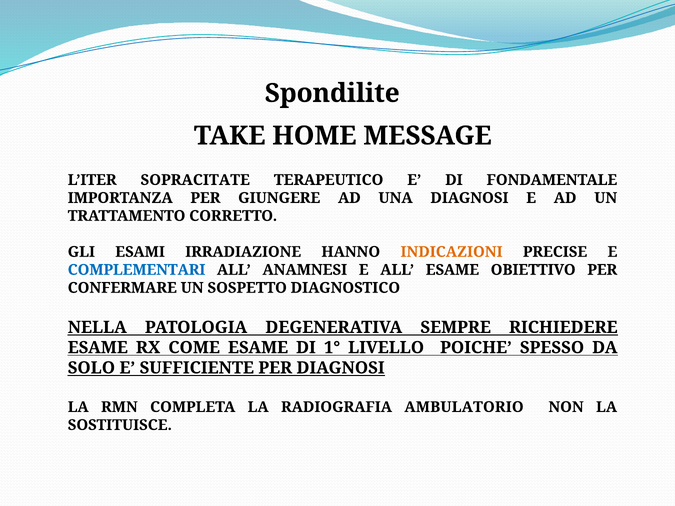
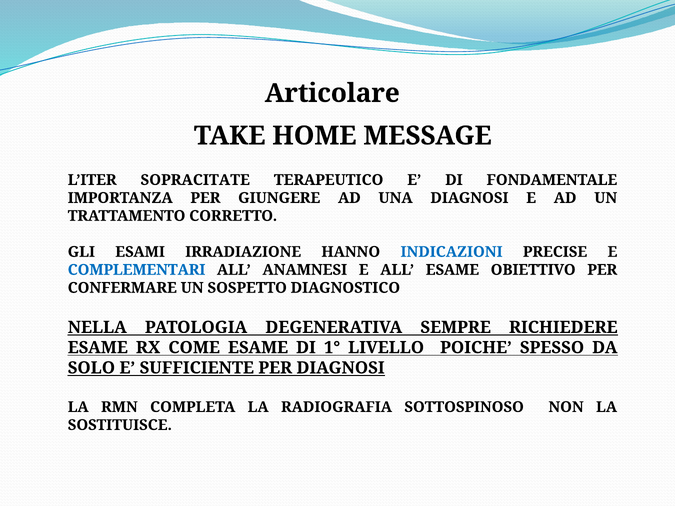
Spondilite: Spondilite -> Articolare
INDICAZIONI colour: orange -> blue
AMBULATORIO: AMBULATORIO -> SOTTOSPINOSO
